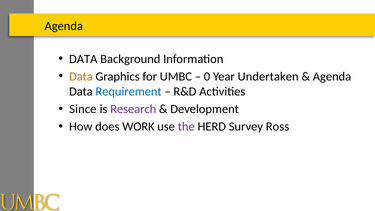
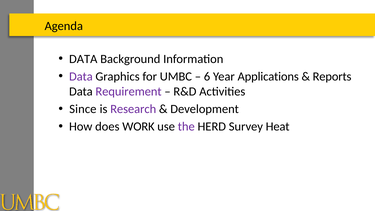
Data at (81, 76) colour: orange -> purple
0: 0 -> 6
Undertaken: Undertaken -> Applications
Agenda at (332, 76): Agenda -> Reports
Requirement colour: blue -> purple
Ross: Ross -> Heat
